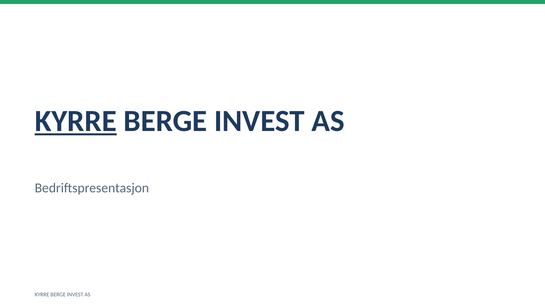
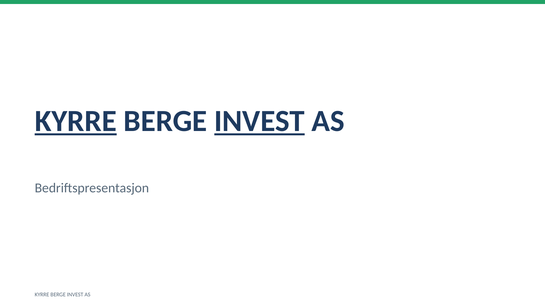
INVEST at (259, 121) underline: none -> present
